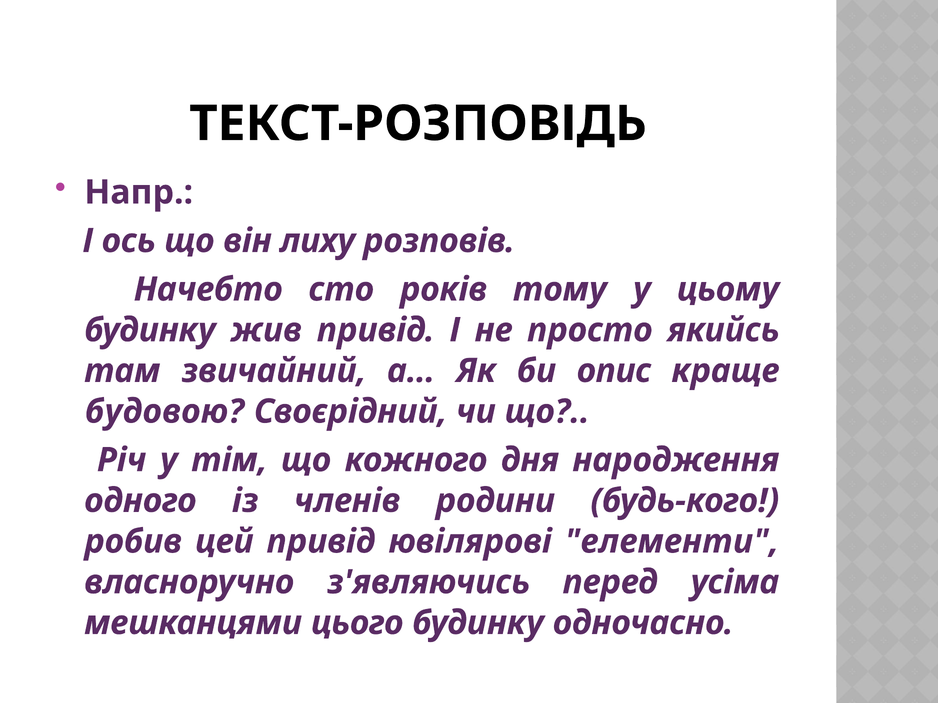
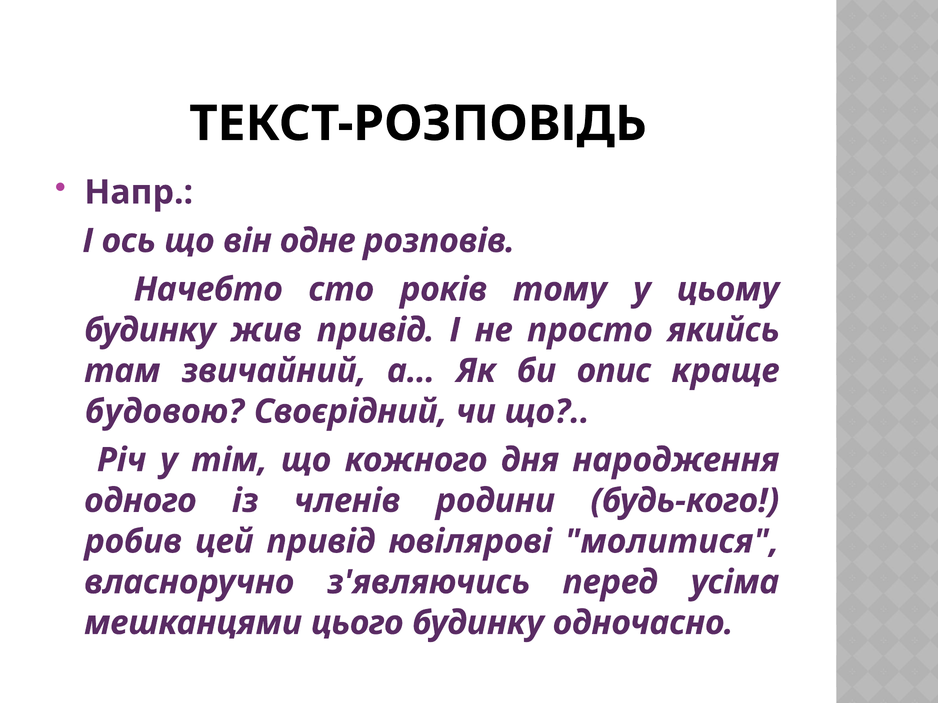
лиху: лиху -> одне
елементи: елементи -> молитися
